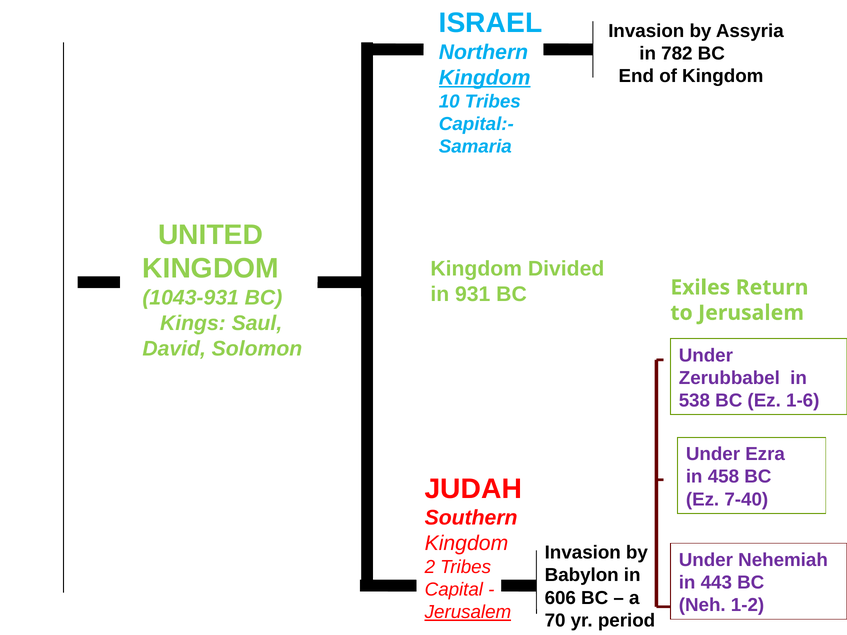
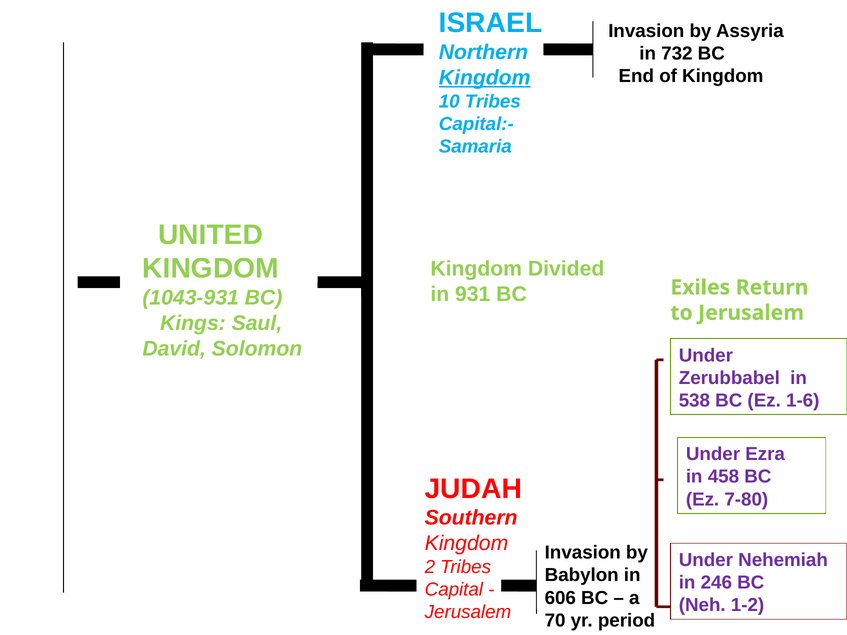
782: 782 -> 732
7-40: 7-40 -> 7-80
443: 443 -> 246
Jerusalem at (468, 612) underline: present -> none
